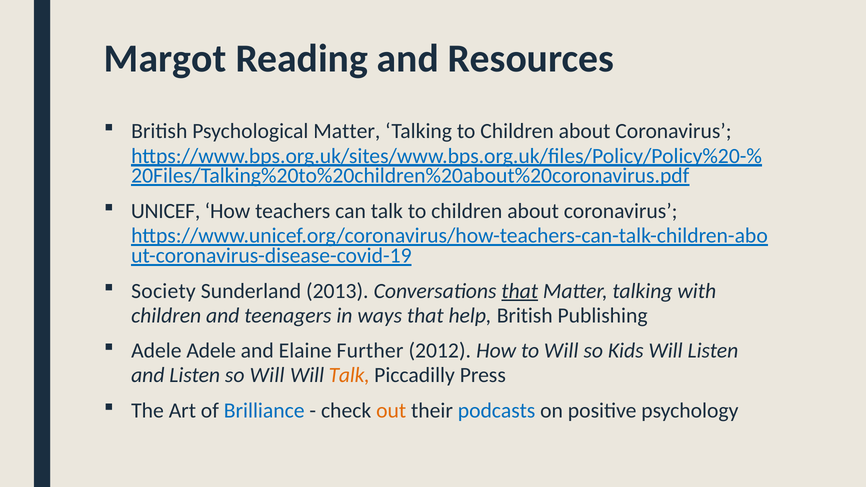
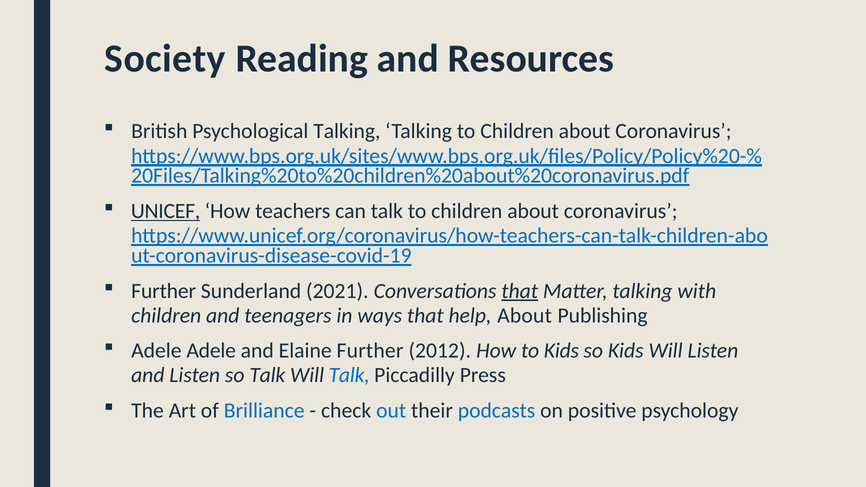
Margot: Margot -> Society
Psychological Matter: Matter -> Talking
UNICEF underline: none -> present
Society at (163, 291): Society -> Further
2013: 2013 -> 2021
help British: British -> About
to Will: Will -> Kids
so Will: Will -> Talk
Talk at (349, 375) colour: orange -> blue
out colour: orange -> blue
